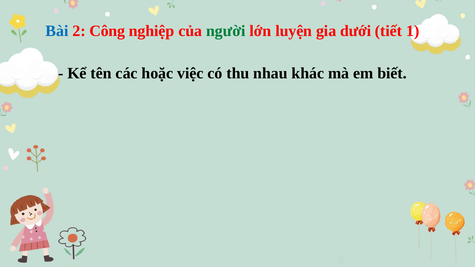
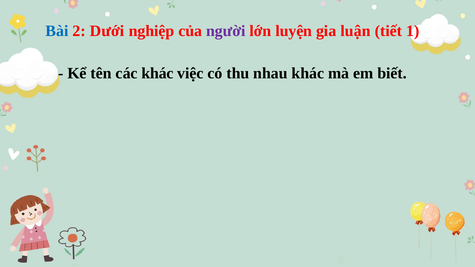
Công: Công -> Dưới
người colour: green -> purple
dưới: dưới -> luận
các hoặc: hoặc -> khác
